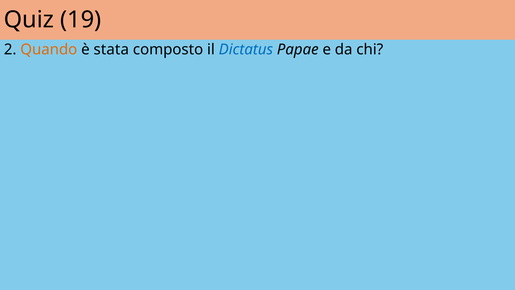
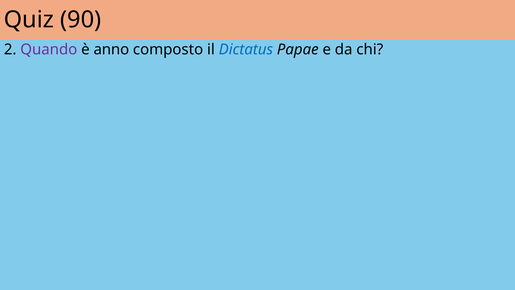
19: 19 -> 90
Quando colour: orange -> purple
stata: stata -> anno
